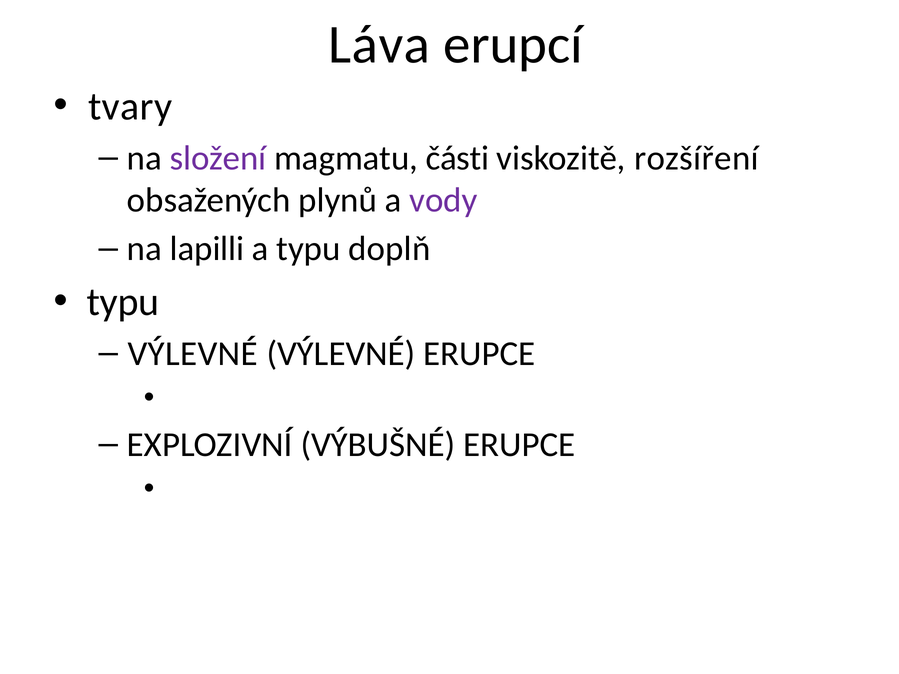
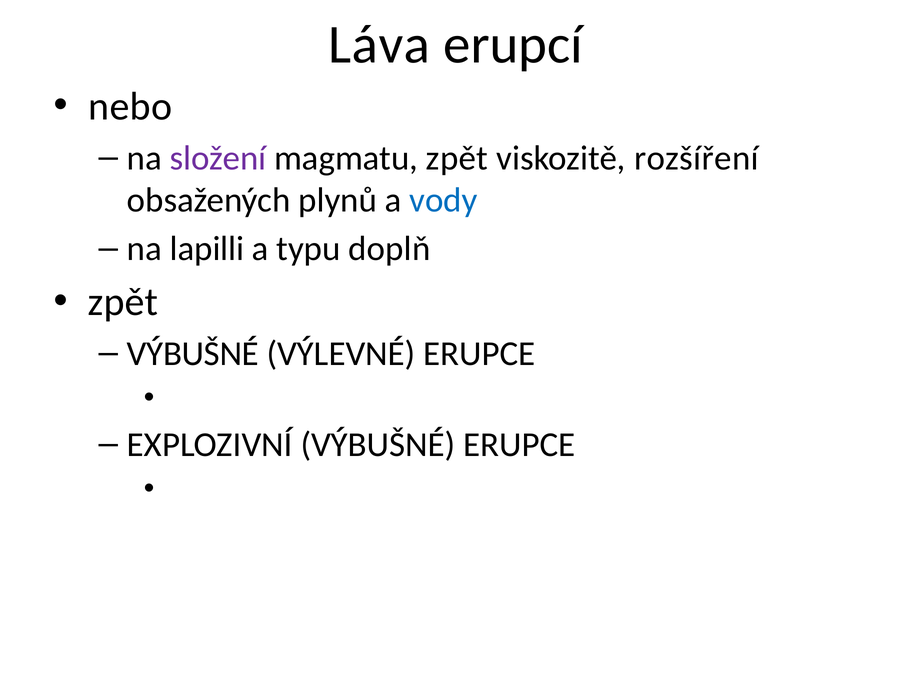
tvary: tvary -> nebo
magmatu části: části -> zpět
vody colour: purple -> blue
typu at (123, 302): typu -> zpět
VÝLEVNÉ at (193, 354): VÝLEVNÉ -> VÝBUŠNÉ
